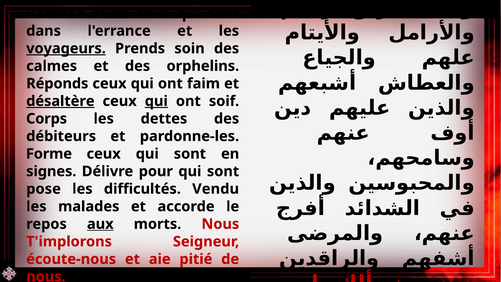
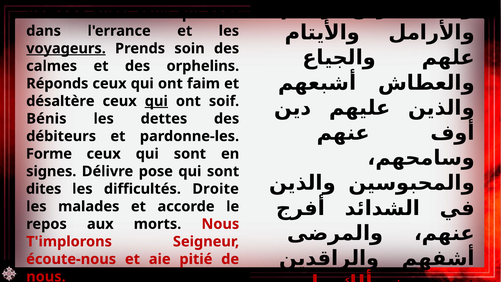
désaltère underline: present -> none
Corps: Corps -> Bénis
pour: pour -> pose
pose: pose -> dites
Vendu: Vendu -> Droite
aux underline: present -> none
